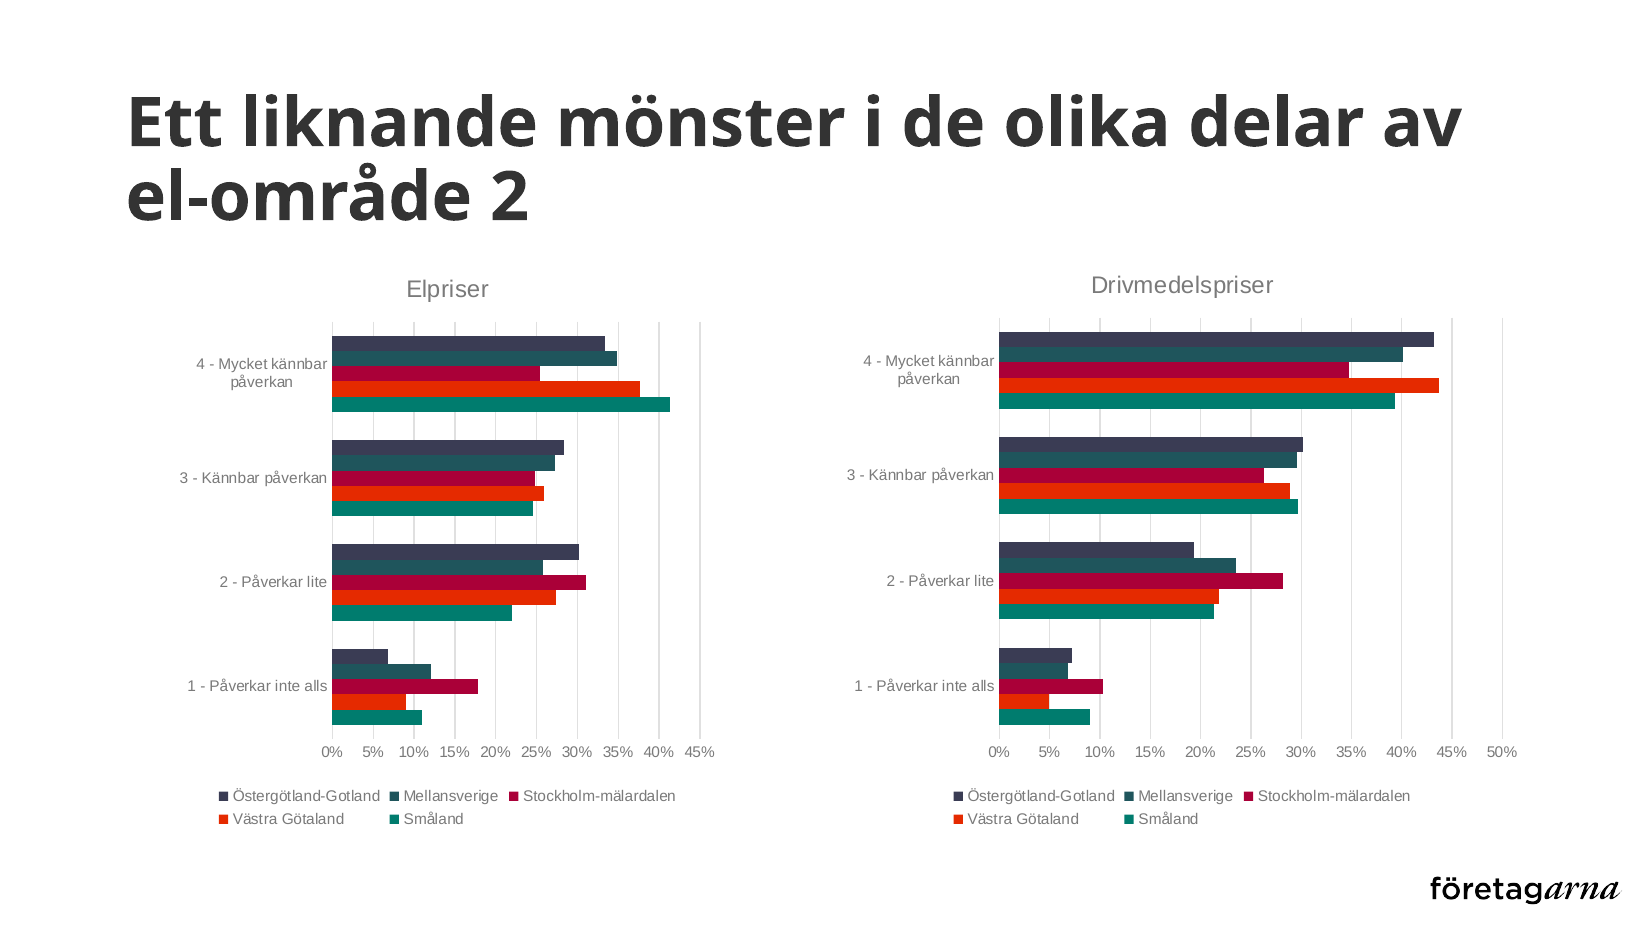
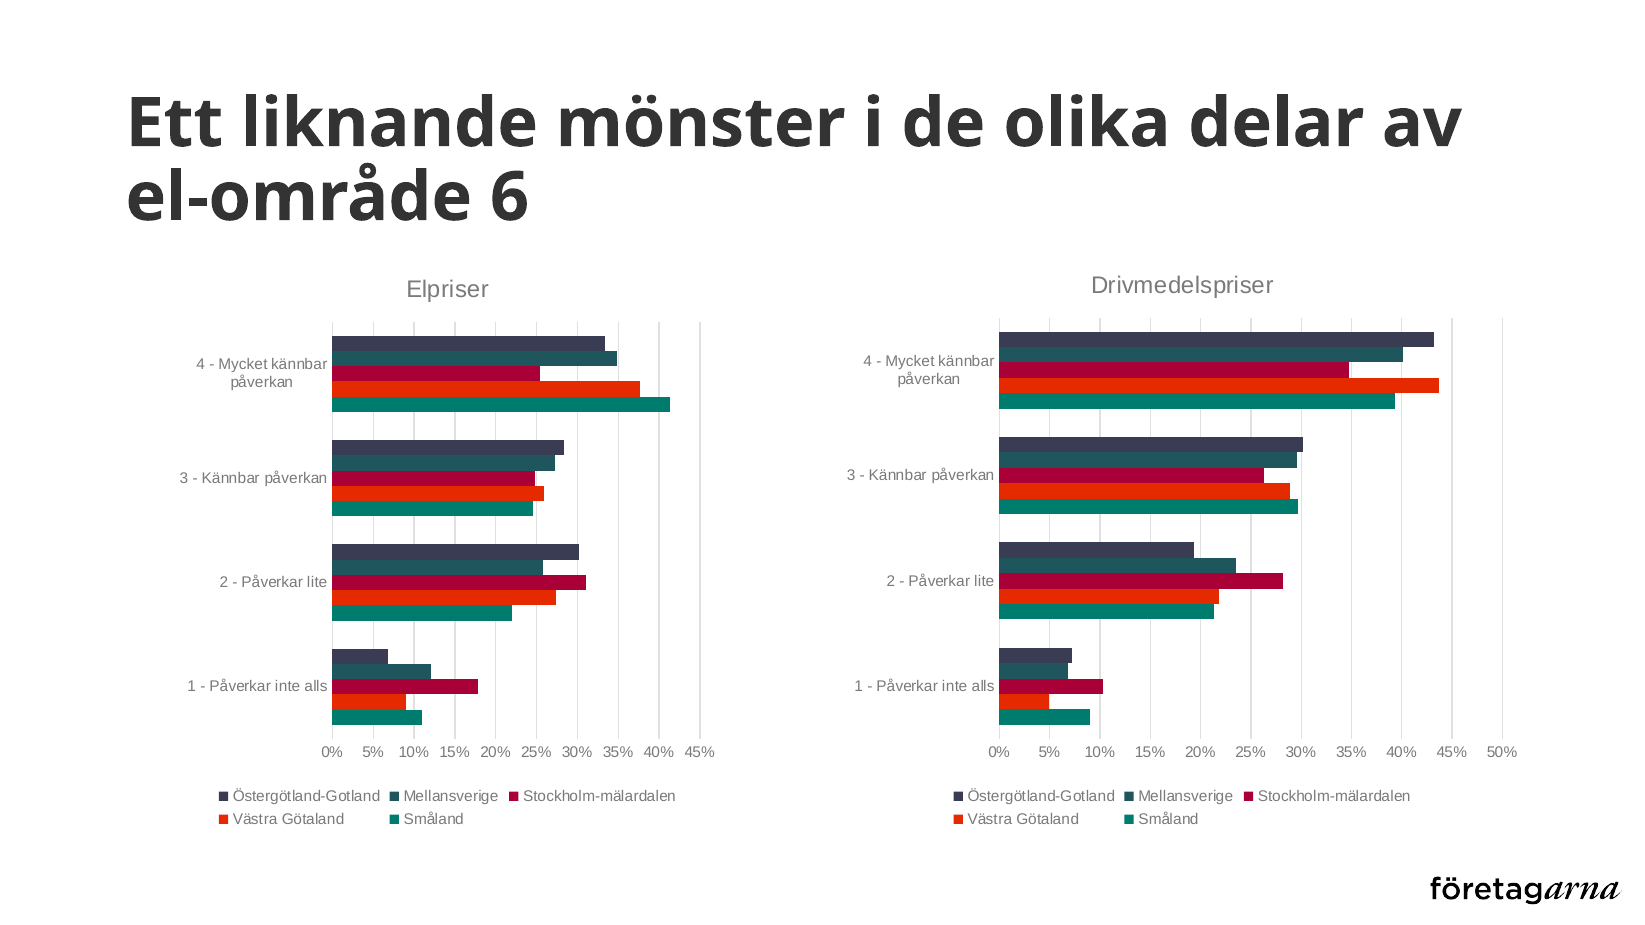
el-område 2: 2 -> 6
